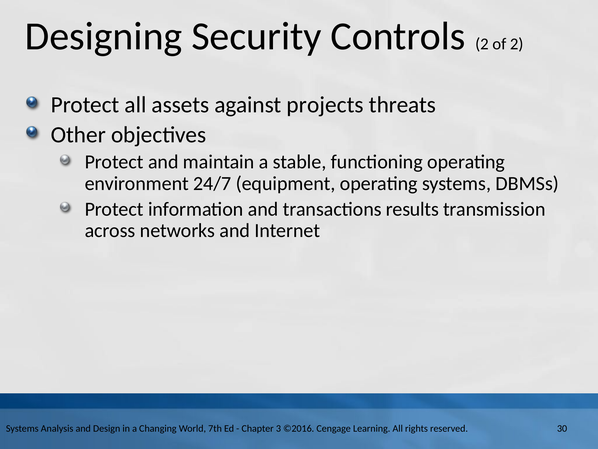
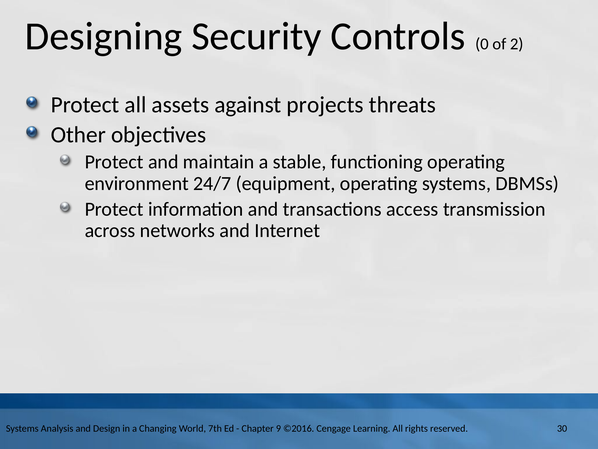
Controls 2: 2 -> 0
results: results -> access
3: 3 -> 9
